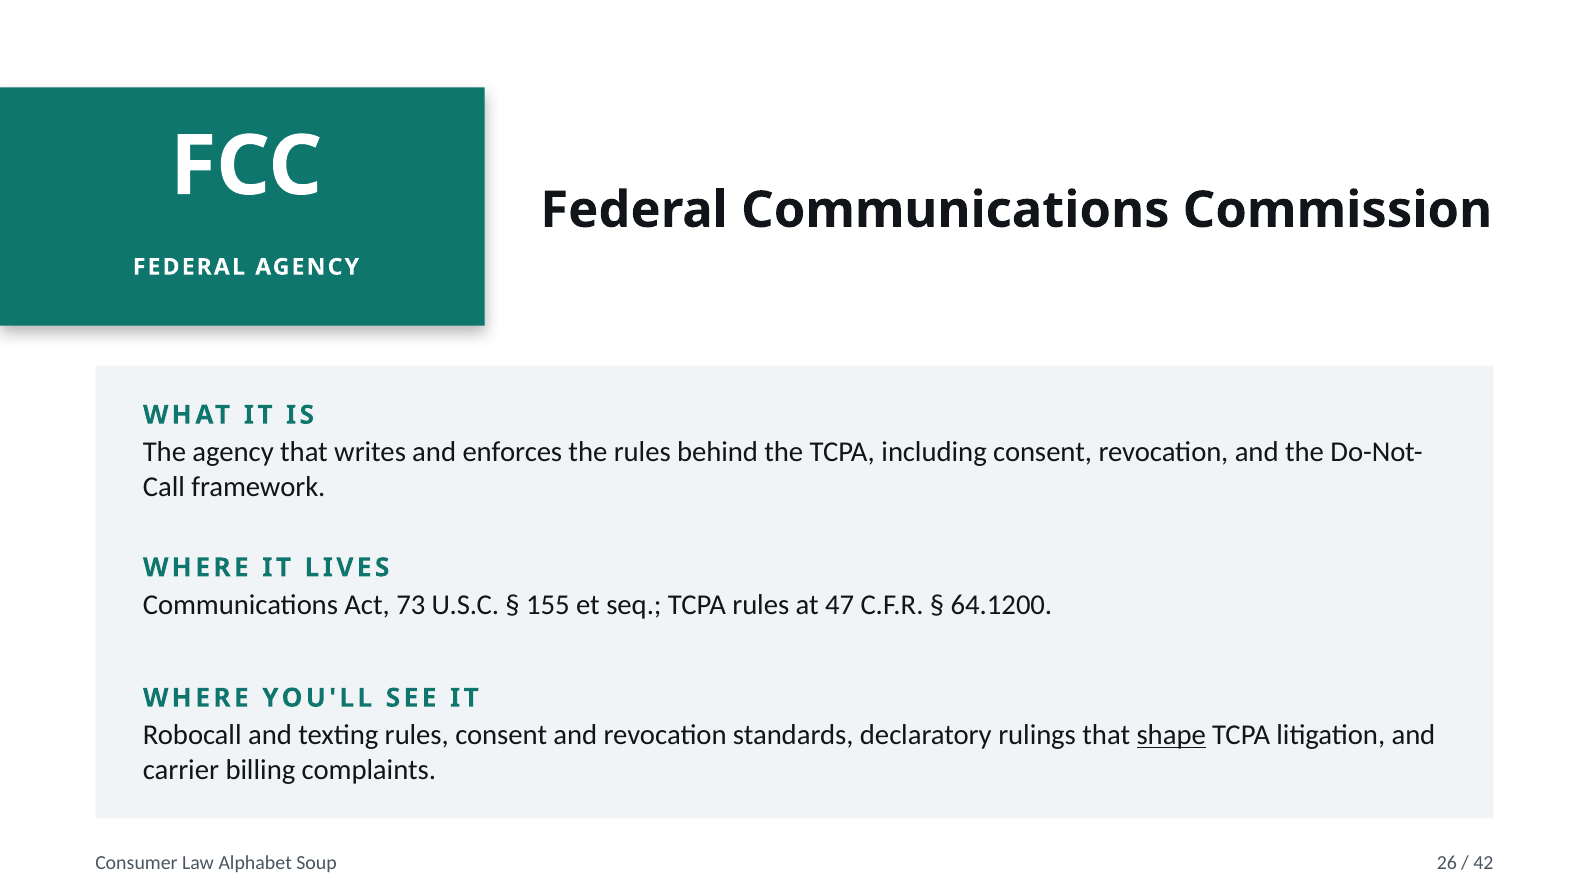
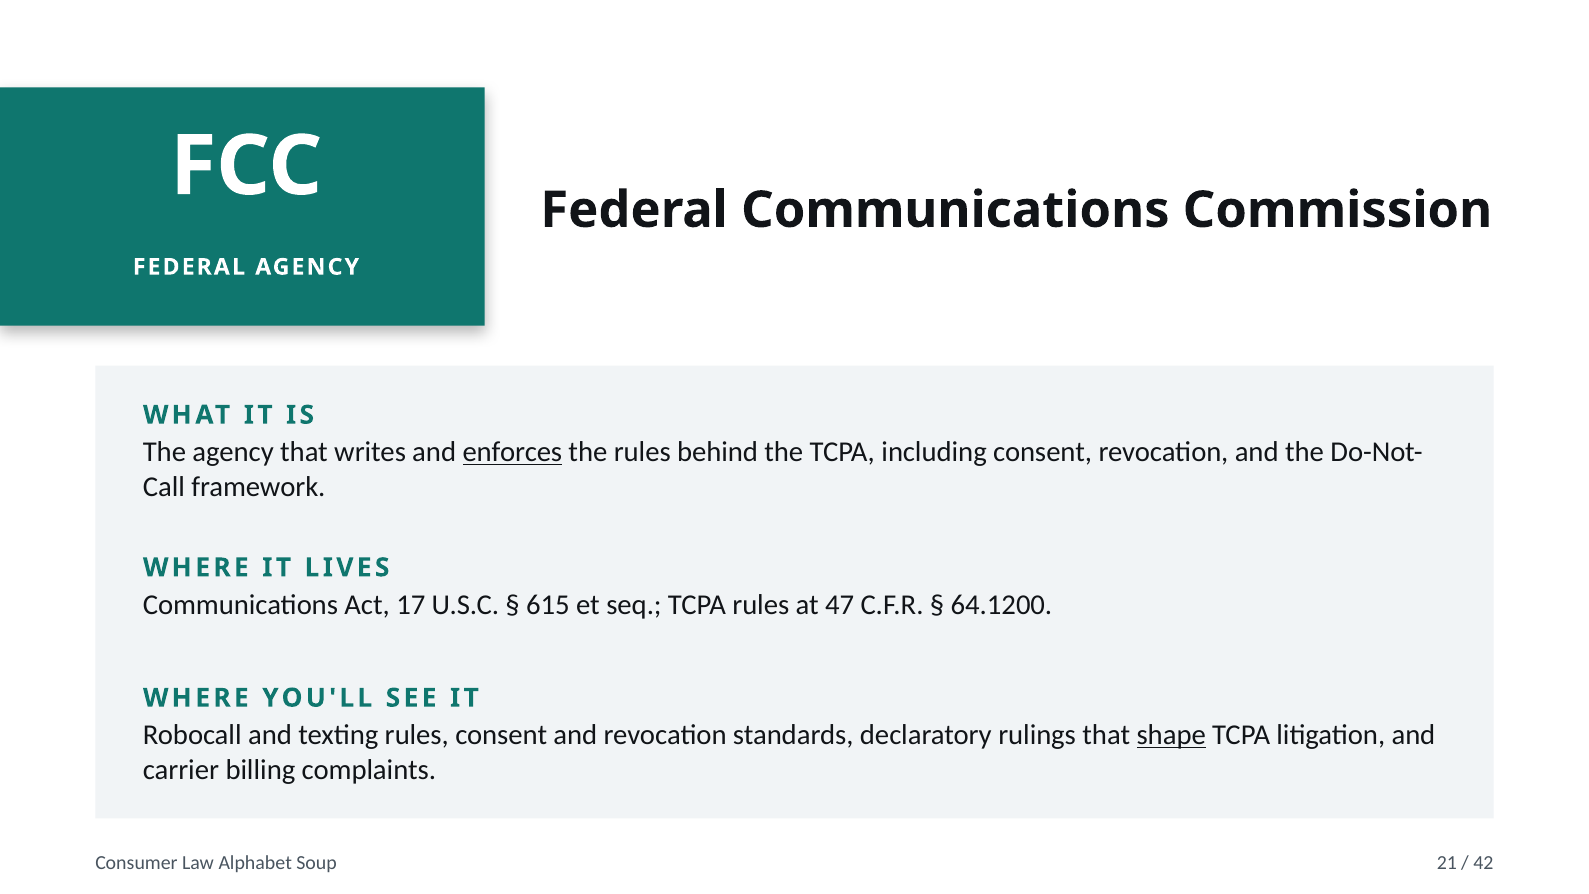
enforces underline: none -> present
73: 73 -> 17
155: 155 -> 615
26: 26 -> 21
